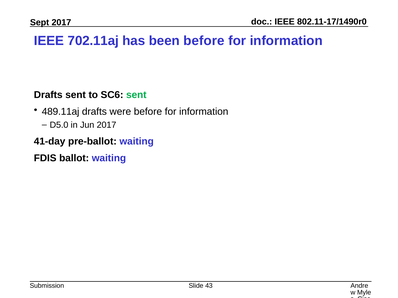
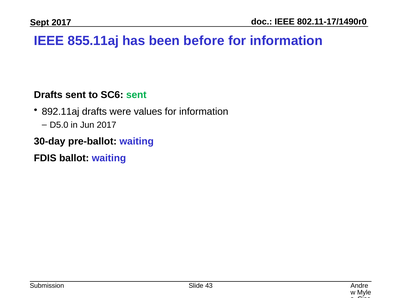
702.11aj: 702.11aj -> 855.11aj
489.11aj: 489.11aj -> 892.11aj
were before: before -> values
41-day: 41-day -> 30-day
